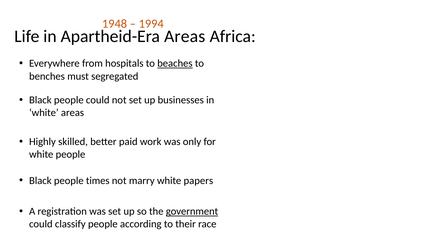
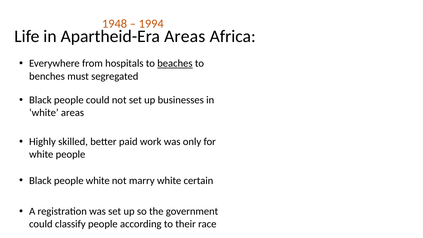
people times: times -> white
papers: papers -> certain
government underline: present -> none
